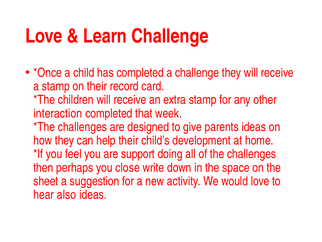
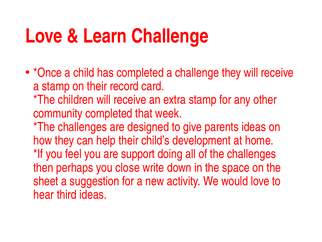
interaction: interaction -> community
also: also -> third
